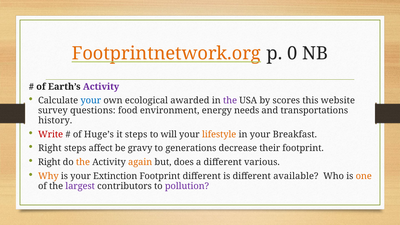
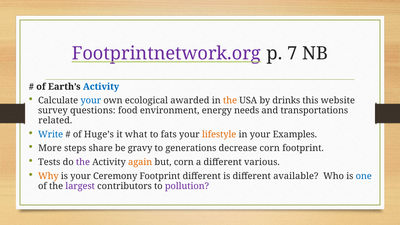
Footprintnetwork.org colour: orange -> purple
0: 0 -> 7
Activity at (101, 87) colour: purple -> blue
the at (230, 101) colour: purple -> orange
scores: scores -> drinks
history: history -> related
Write colour: red -> blue
it steps: steps -> what
will: will -> fats
Breakfast: Breakfast -> Examples
Right at (50, 148): Right -> More
affect: affect -> share
decrease their: their -> corn
Right at (49, 162): Right -> Tests
the at (83, 162) colour: orange -> purple
but does: does -> corn
Extinction: Extinction -> Ceremony
one colour: orange -> blue
